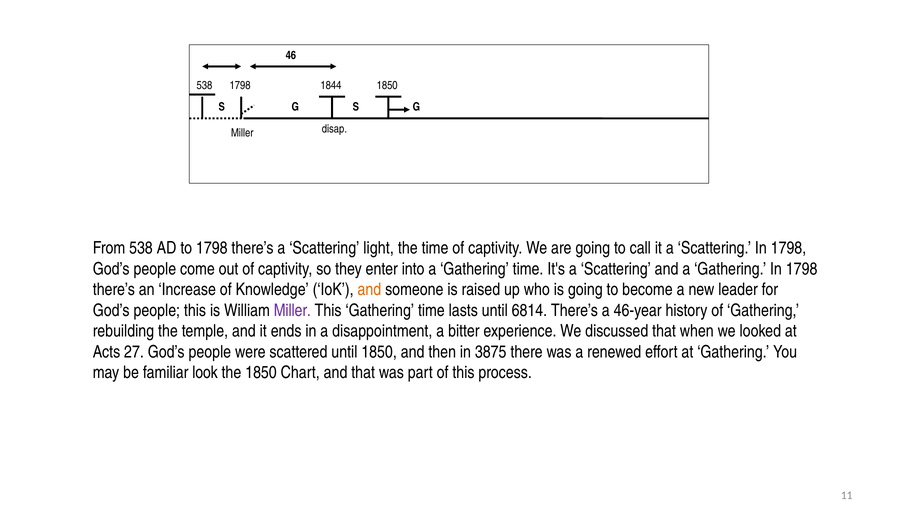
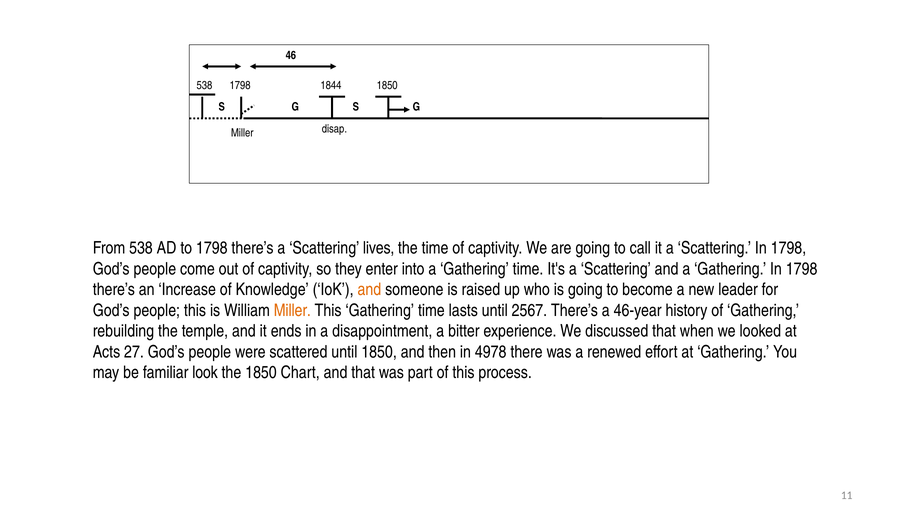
light: light -> lives
Miller at (292, 310) colour: purple -> orange
6814: 6814 -> 2567
3875: 3875 -> 4978
